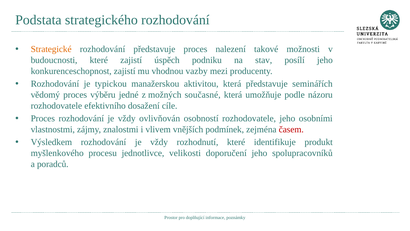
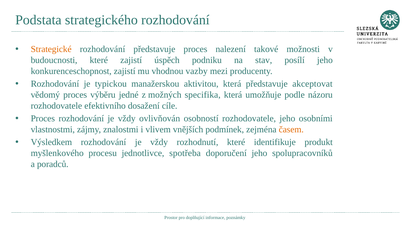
seminářích: seminářích -> akceptovat
současné: současné -> specifika
časem colour: red -> orange
velikosti: velikosti -> spotřeba
